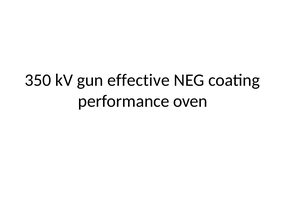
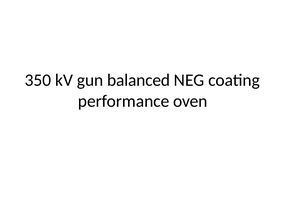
effective: effective -> balanced
